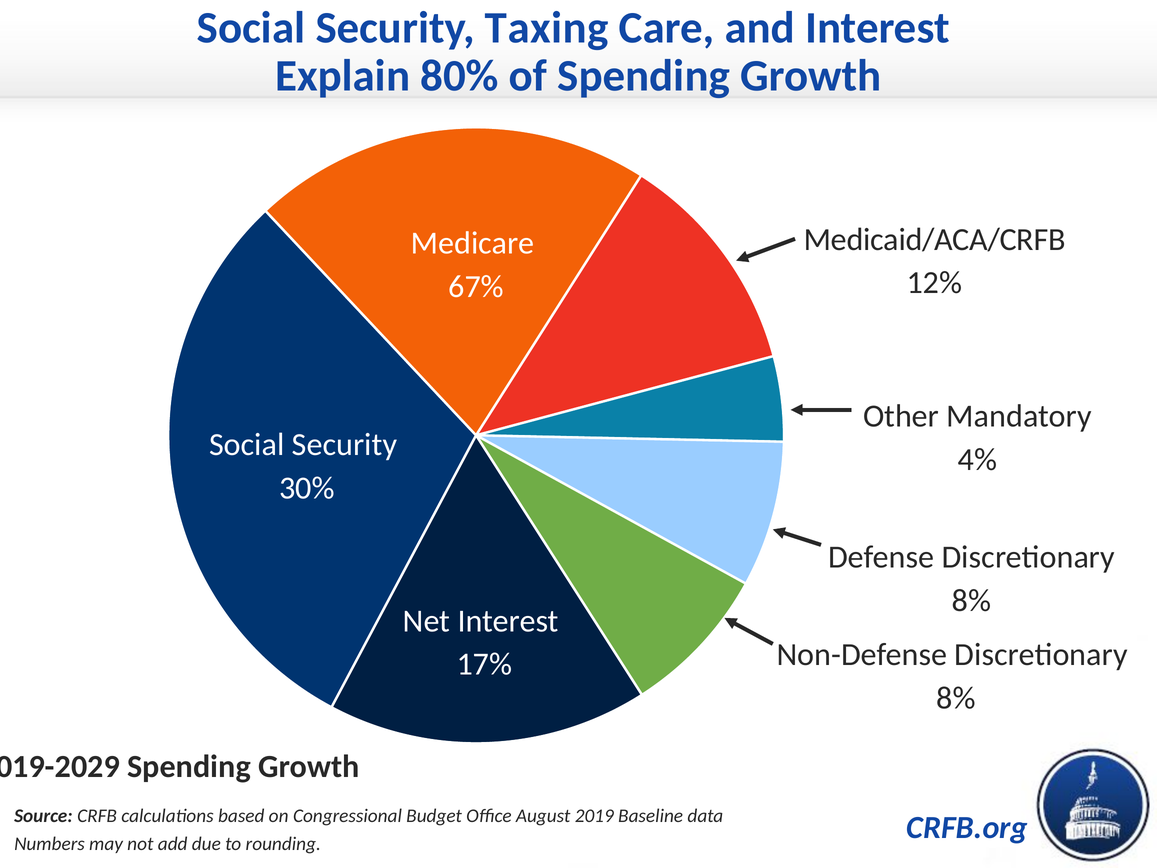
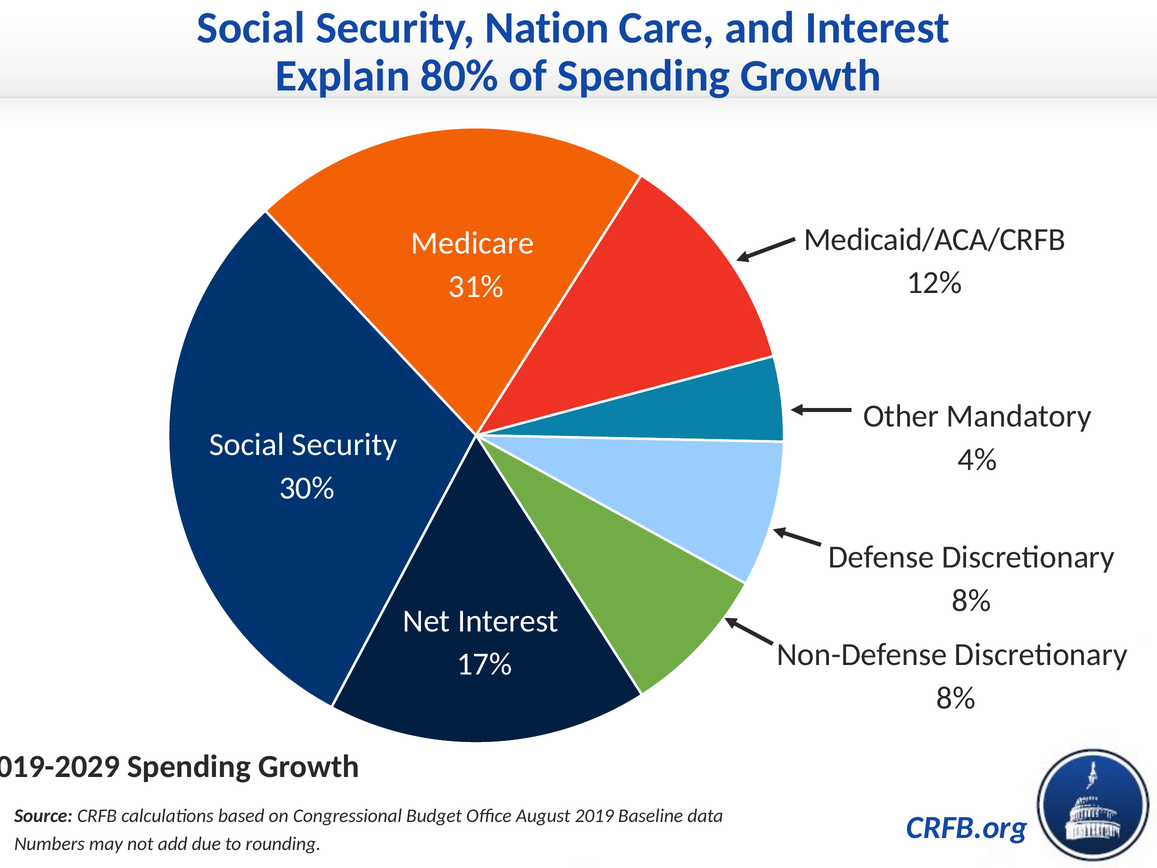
Taxing: Taxing -> Nation
67%: 67% -> 31%
